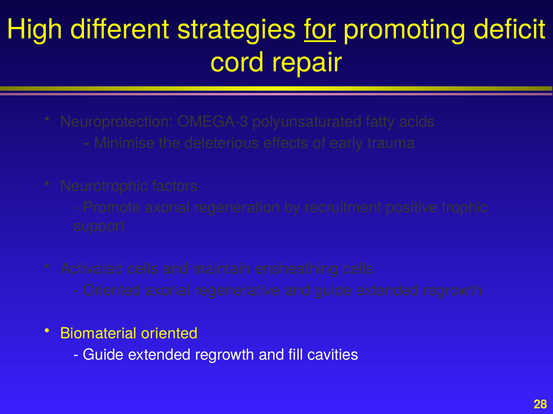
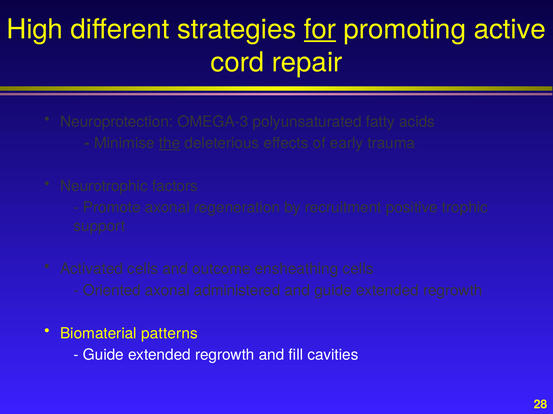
deficit: deficit -> active
the underline: none -> present
maintain: maintain -> outcome
regenerative: regenerative -> administered
Biomaterial oriented: oriented -> patterns
